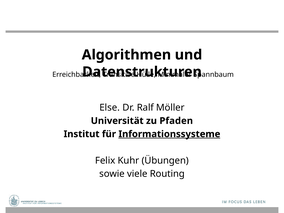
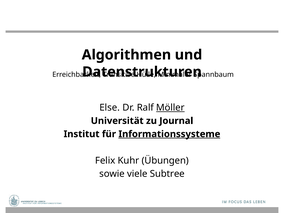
Möller underline: none -> present
Pfaden: Pfaden -> Journal
Routing: Routing -> Subtree
